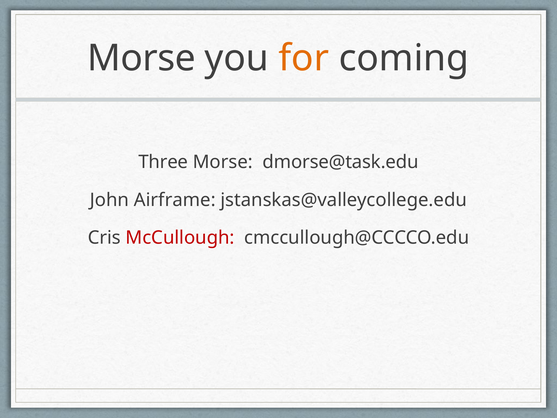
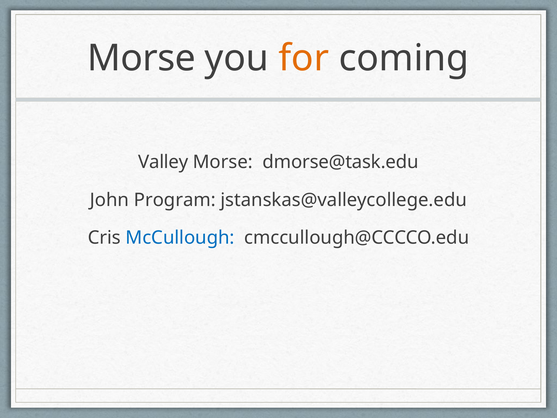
Three: Three -> Valley
Airframe: Airframe -> Program
McCullough colour: red -> blue
